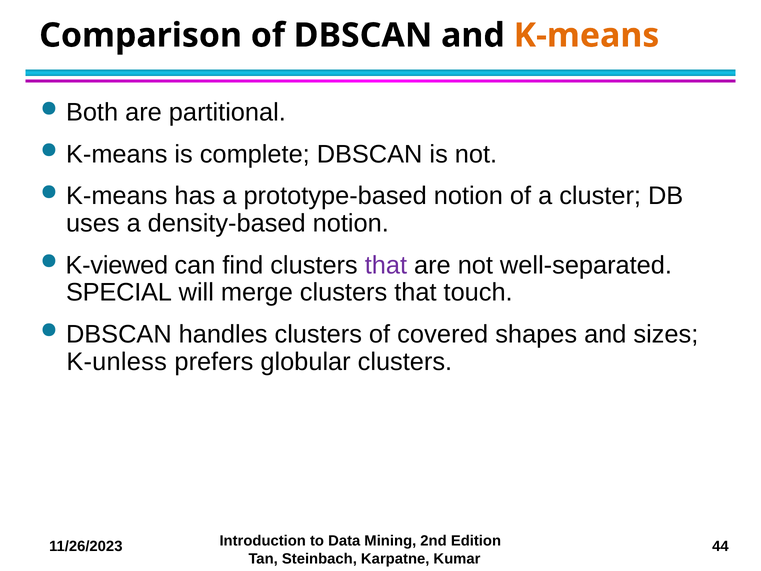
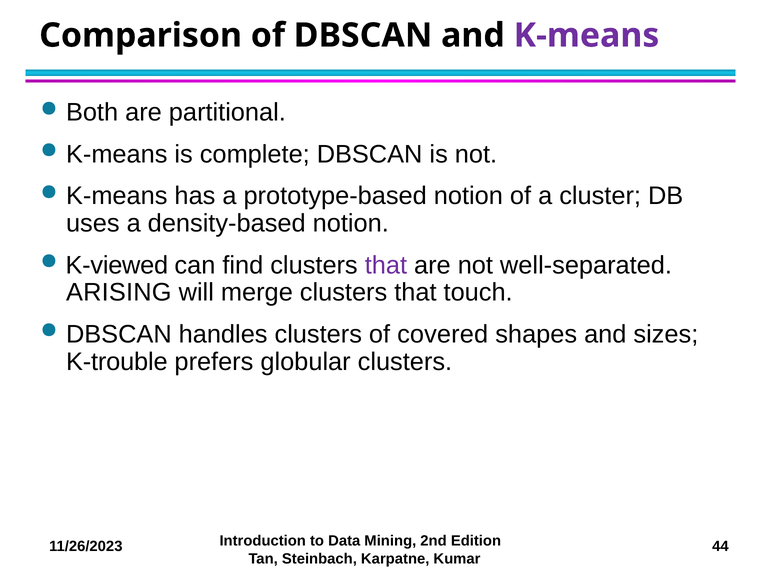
K-means at (586, 35) colour: orange -> purple
SPECIAL: SPECIAL -> ARISING
K-unless: K-unless -> K-trouble
